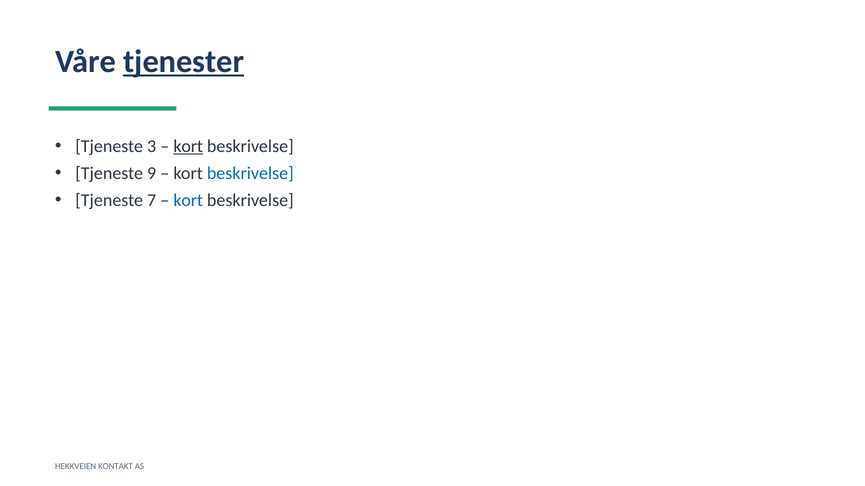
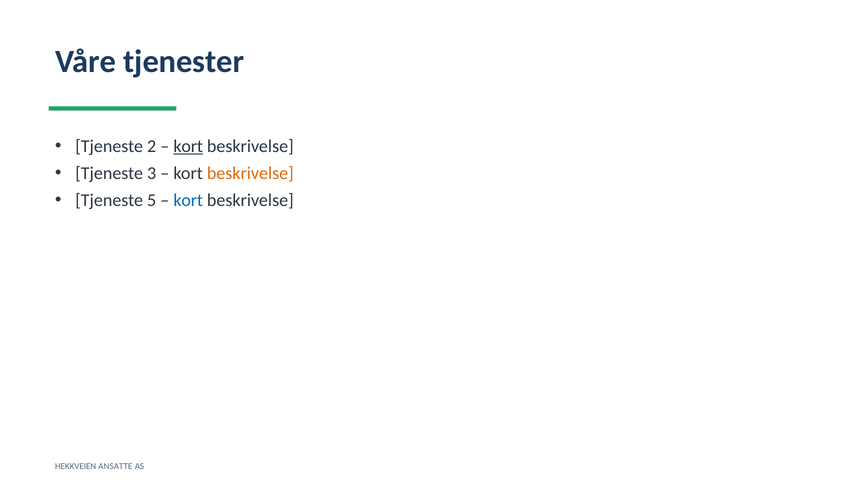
tjenester underline: present -> none
3: 3 -> 2
9: 9 -> 3
beskrivelse at (250, 174) colour: blue -> orange
7: 7 -> 5
KONTAKT: KONTAKT -> ANSATTE
